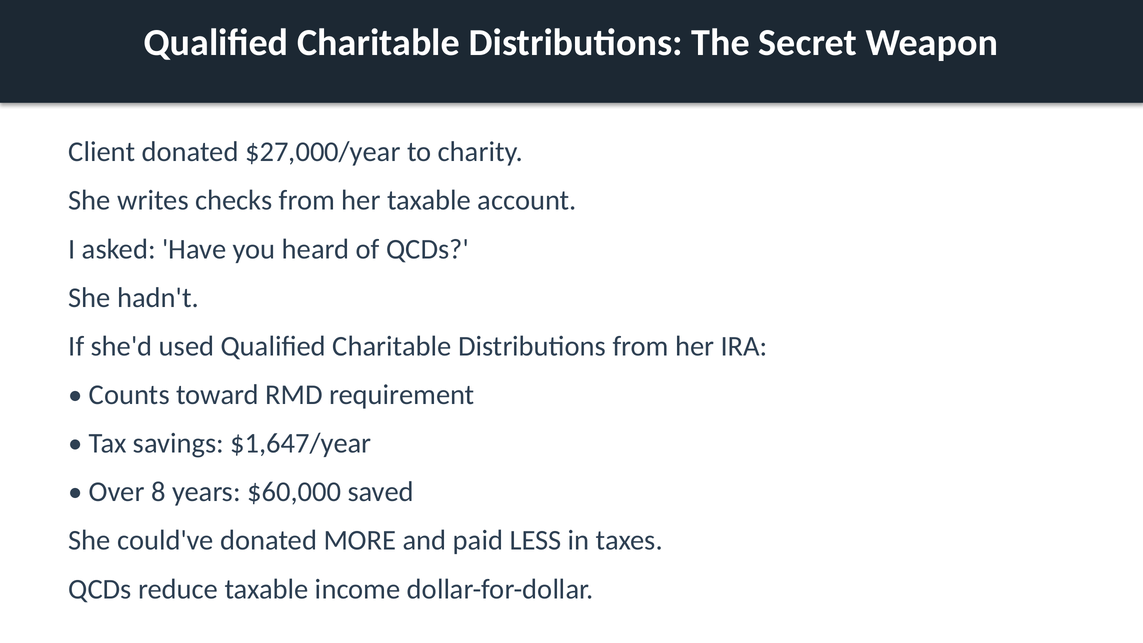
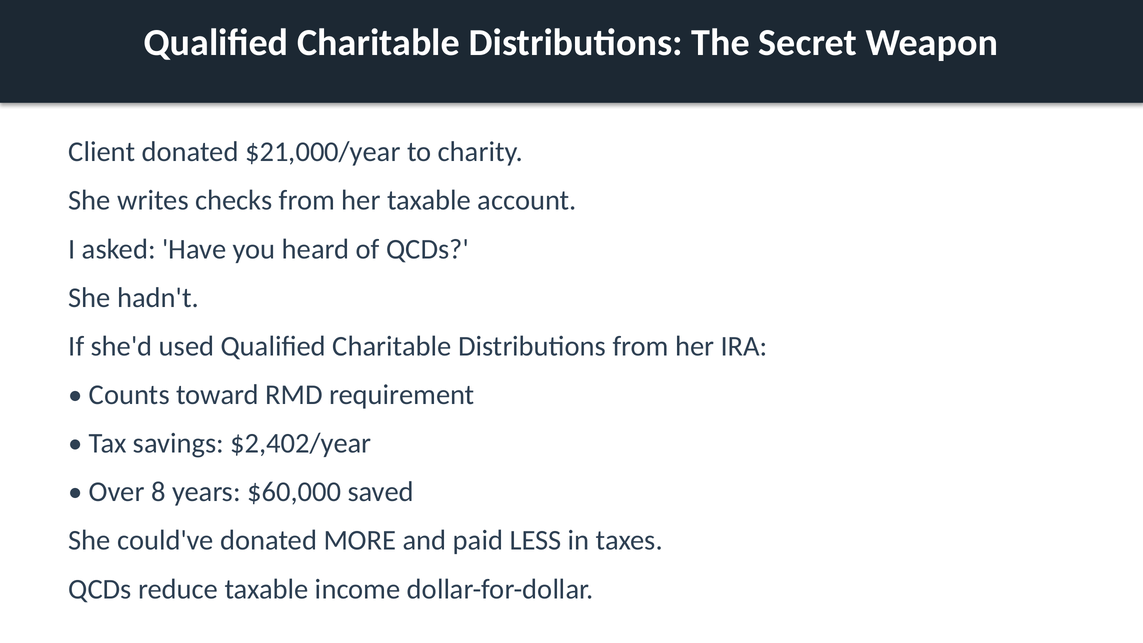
$27,000/year: $27,000/year -> $21,000/year
$1,647/year: $1,647/year -> $2,402/year
